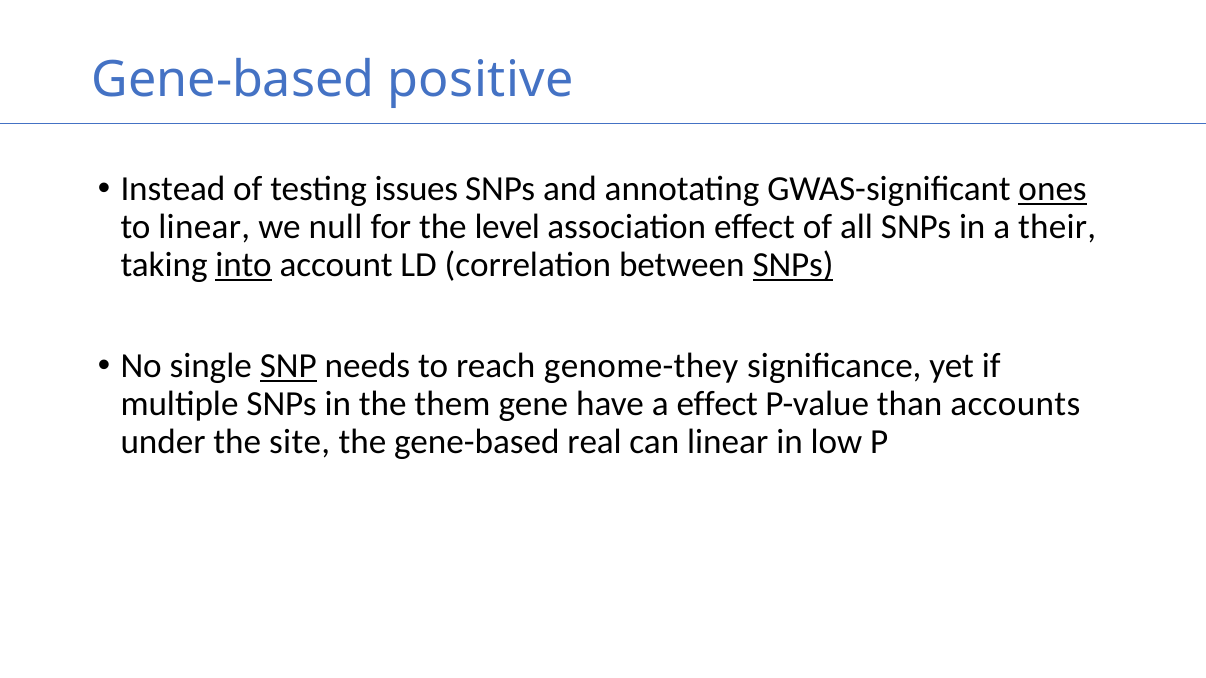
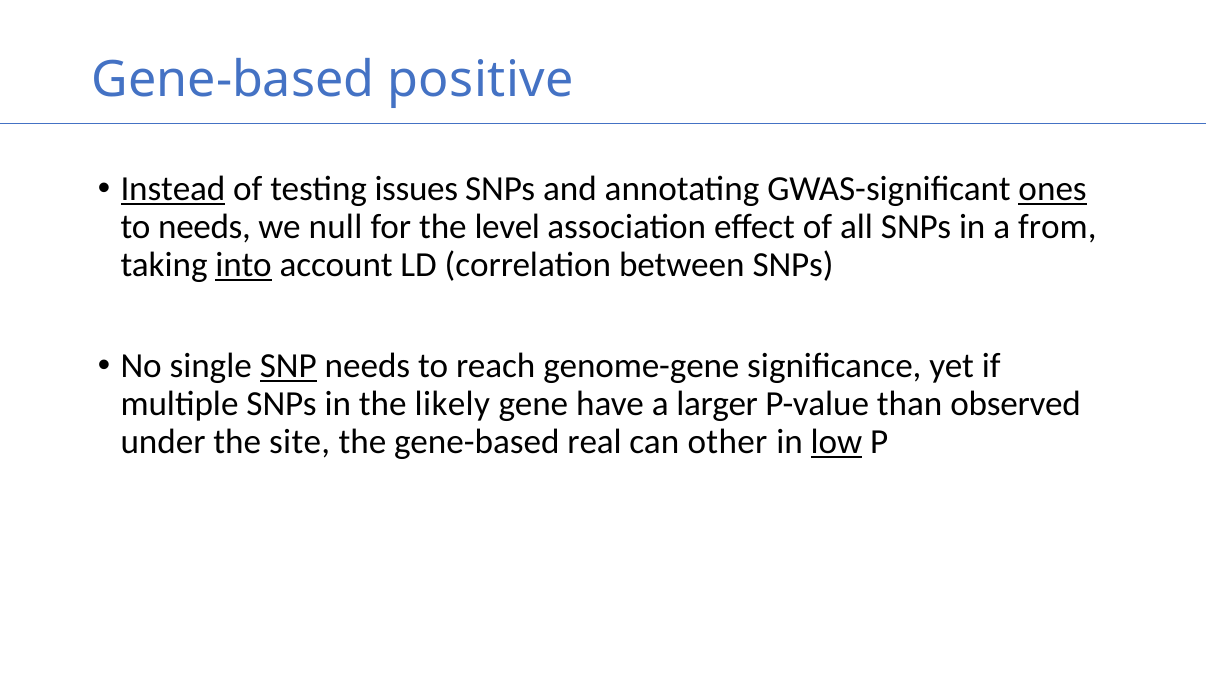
Instead underline: none -> present
to linear: linear -> needs
their: their -> from
SNPs at (793, 265) underline: present -> none
genome-they: genome-they -> genome-gene
them: them -> likely
a effect: effect -> larger
accounts: accounts -> observed
can linear: linear -> other
low underline: none -> present
